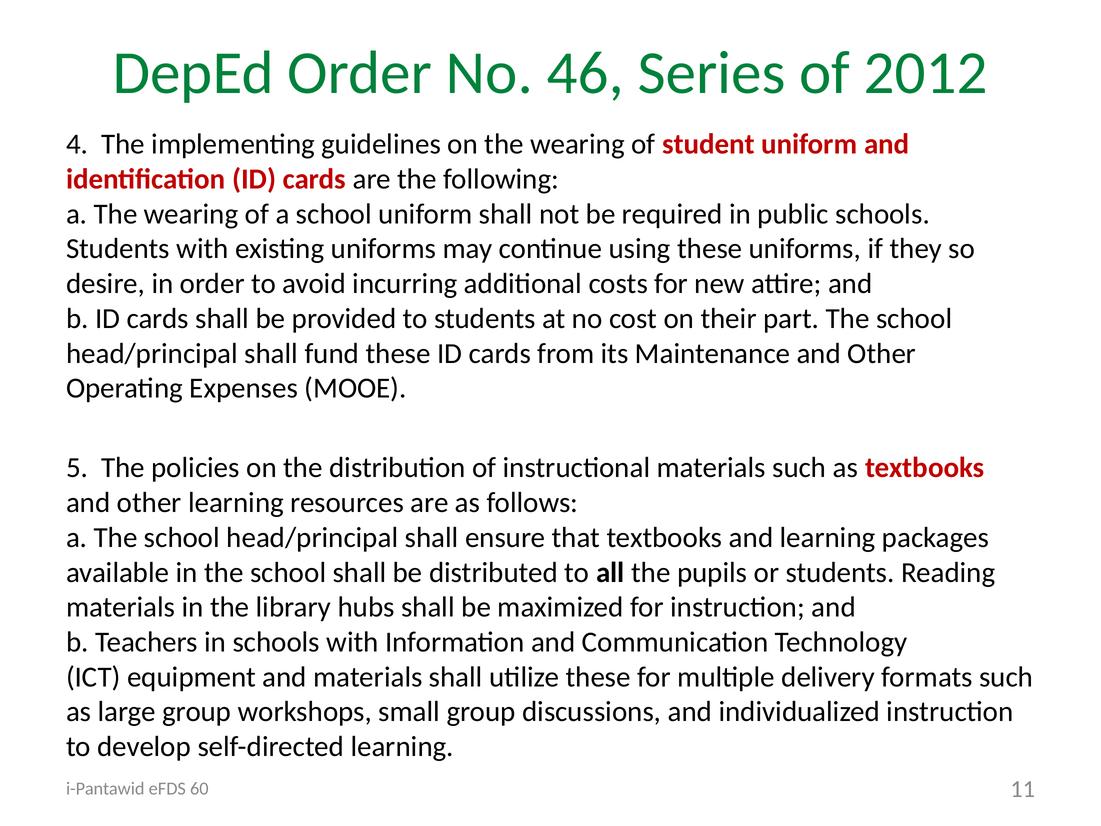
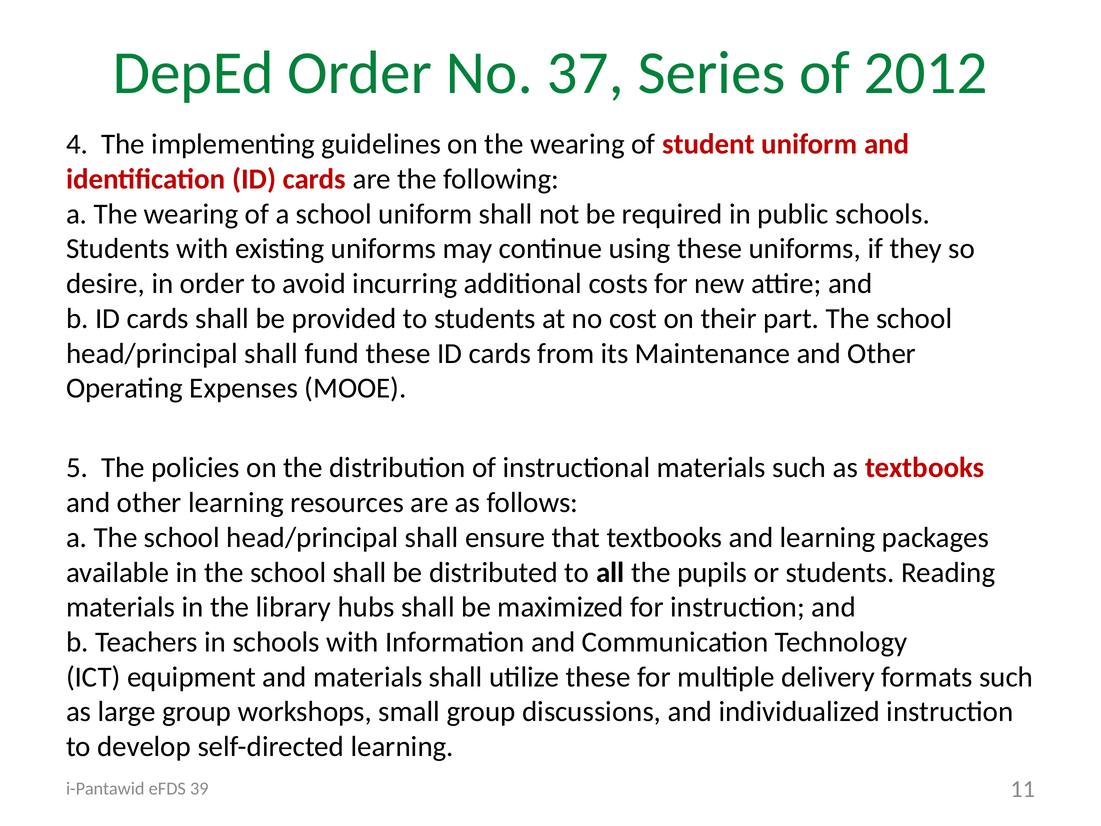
46: 46 -> 37
60: 60 -> 39
